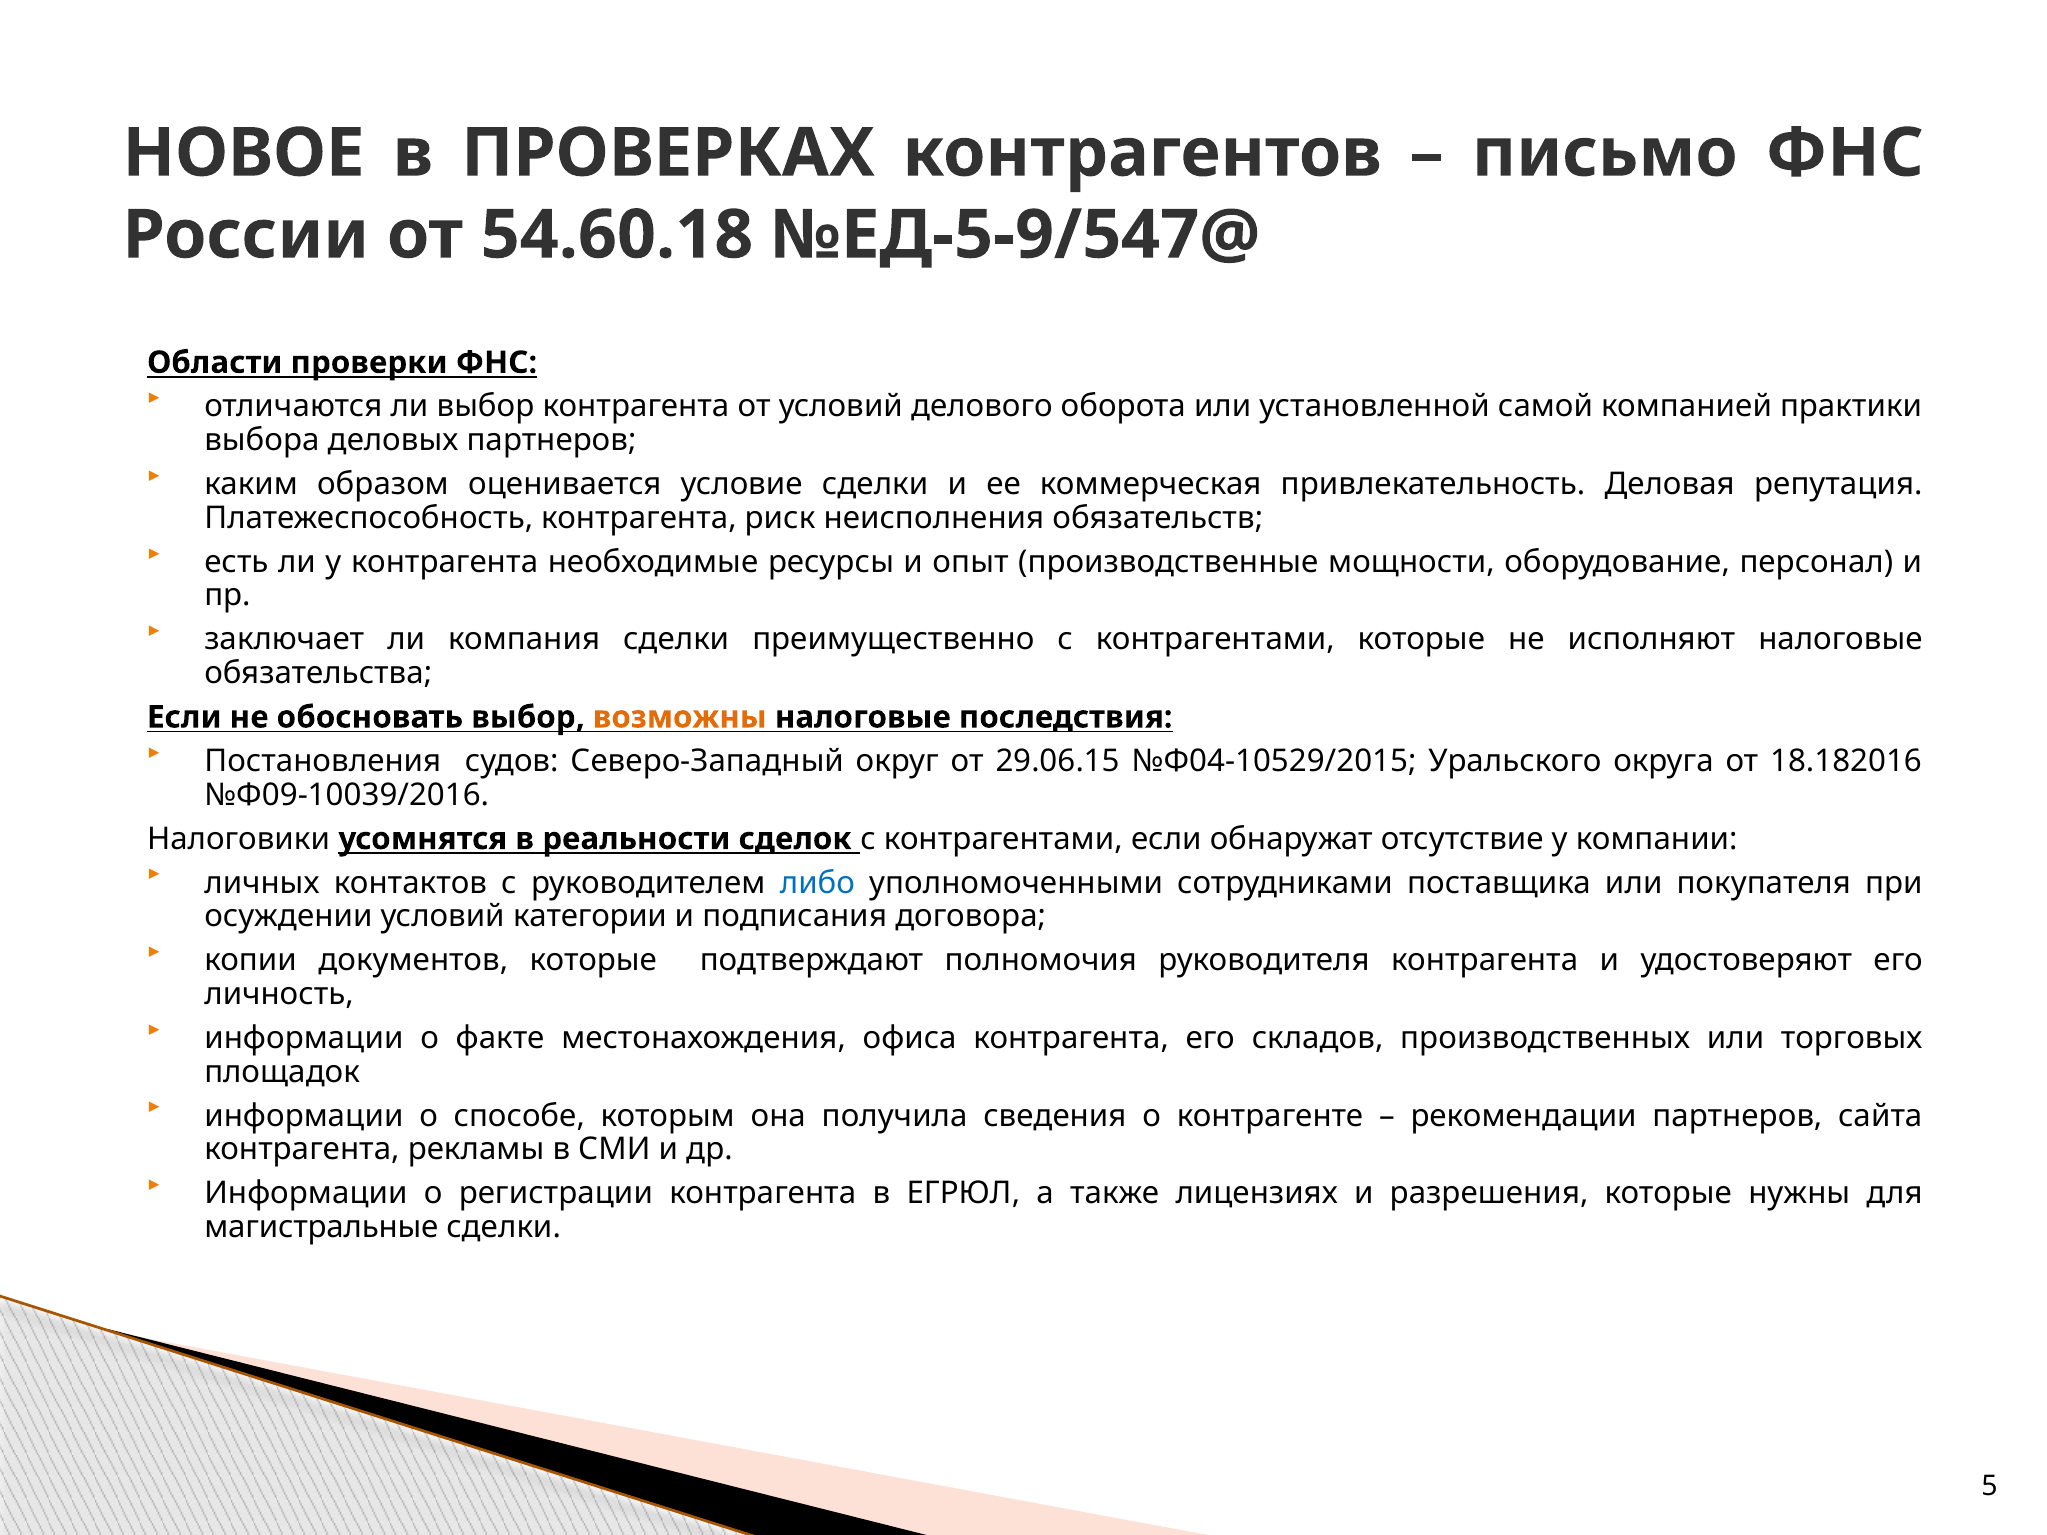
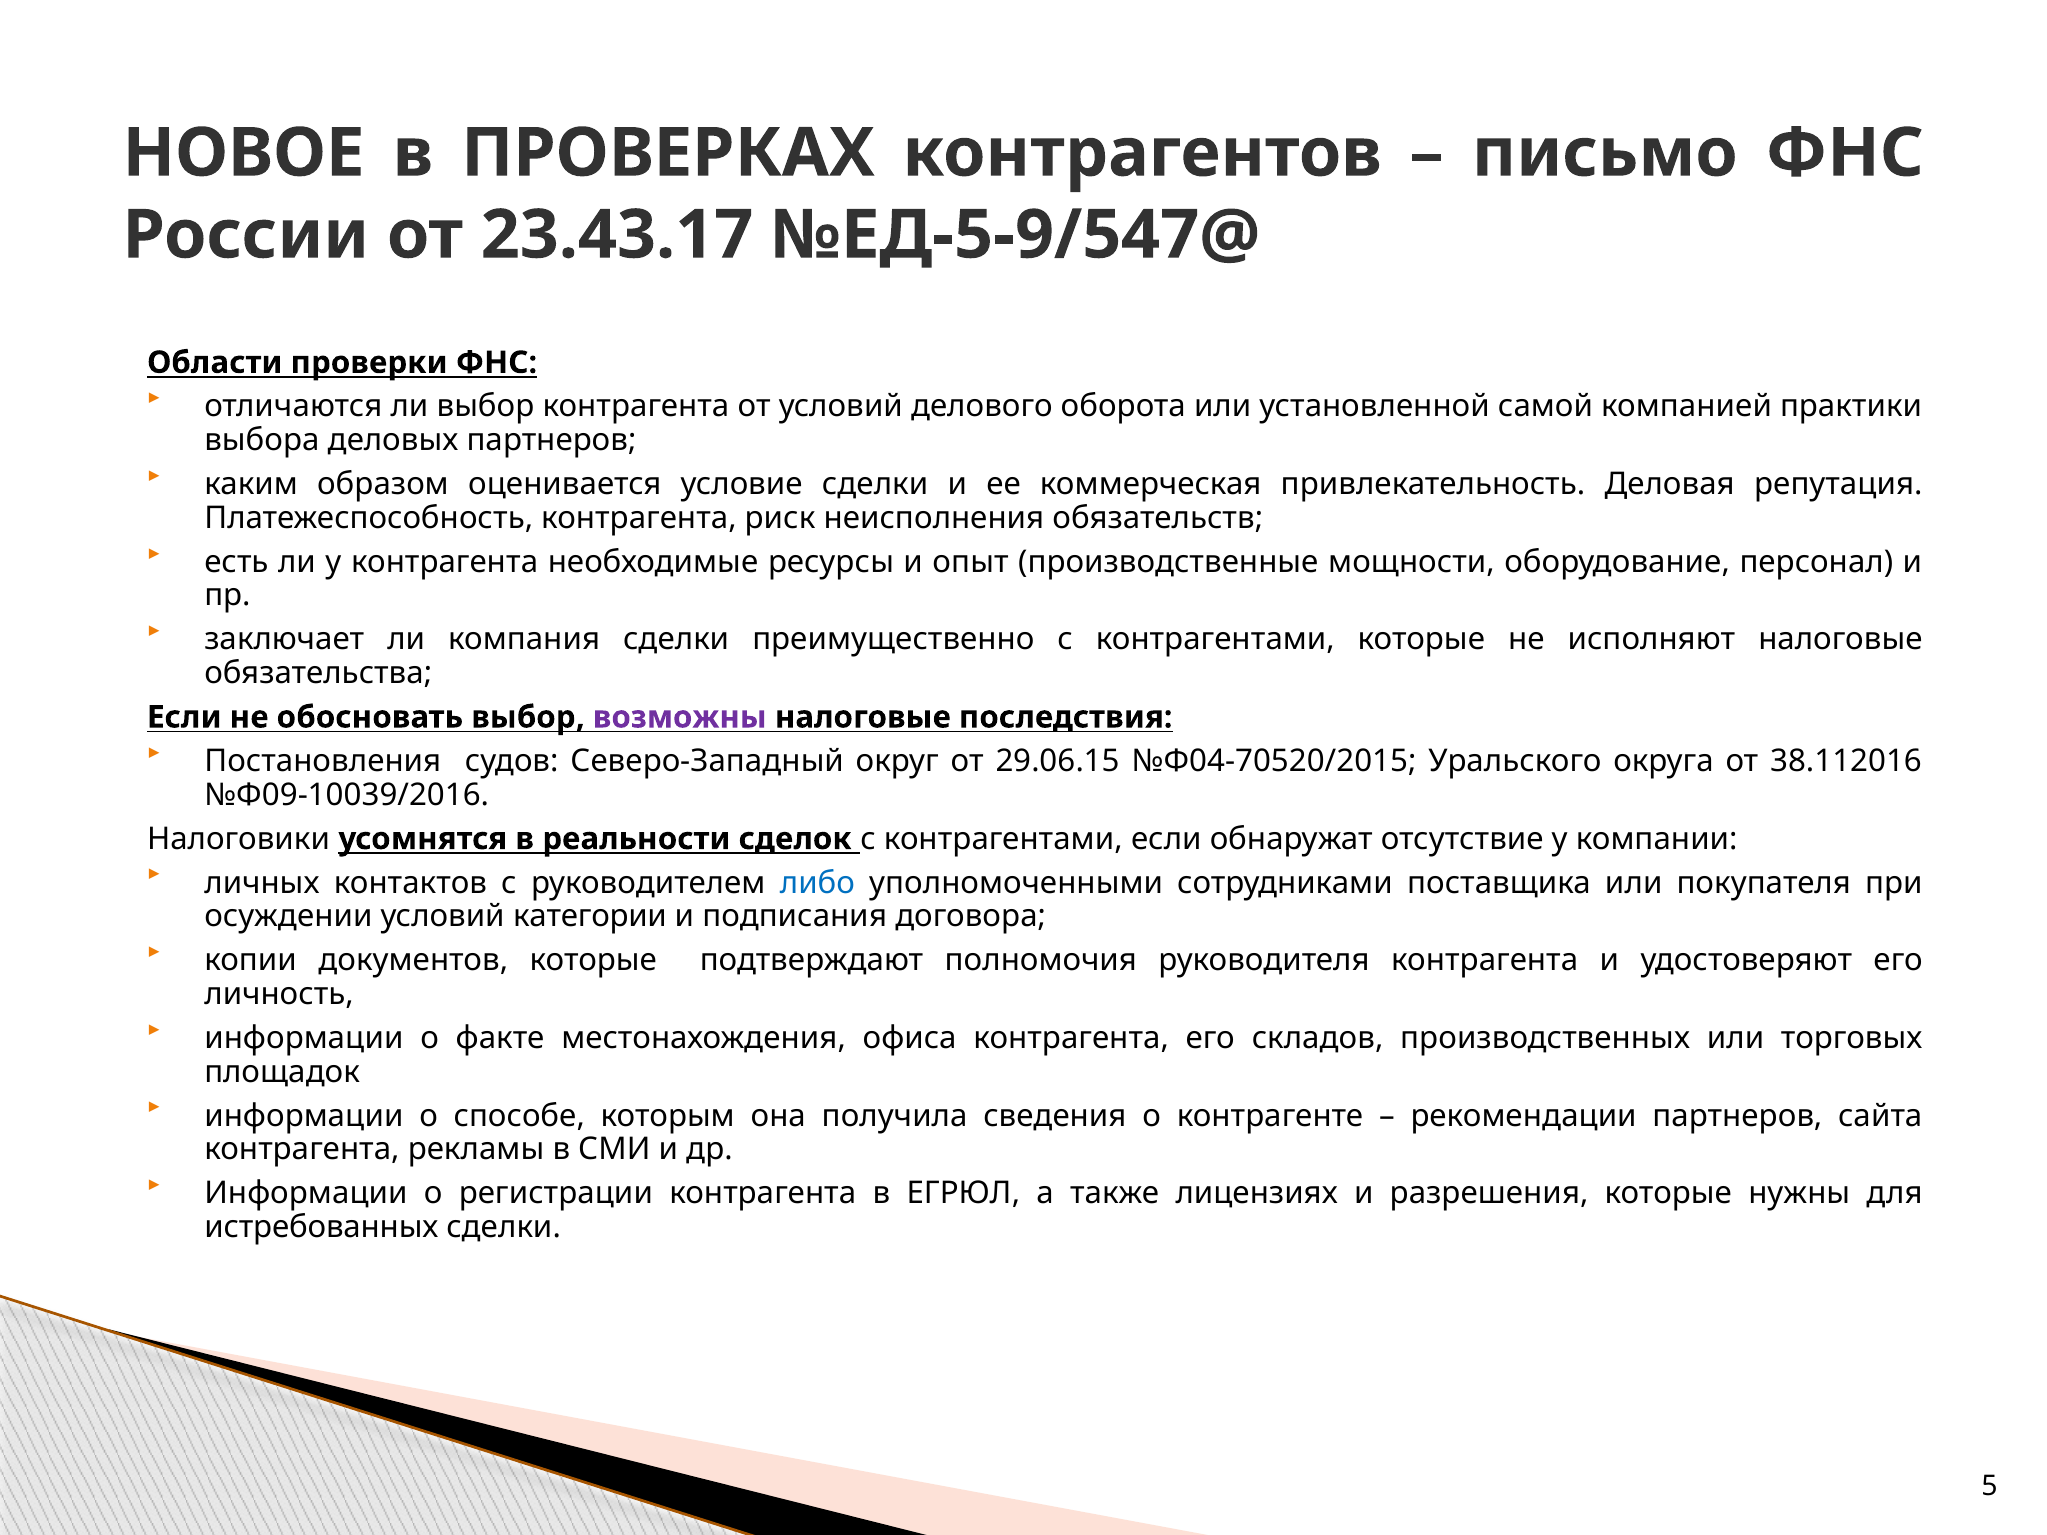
54.60.18: 54.60.18 -> 23.43.17
возможны colour: orange -> purple
№Ф04-10529/2015: №Ф04-10529/2015 -> №Ф04-70520/2015
18.182016: 18.182016 -> 38.112016
магистральные: магистральные -> истребованных
